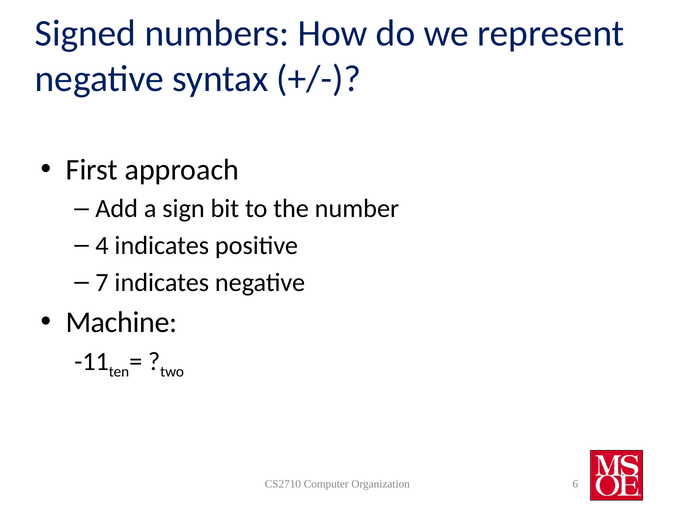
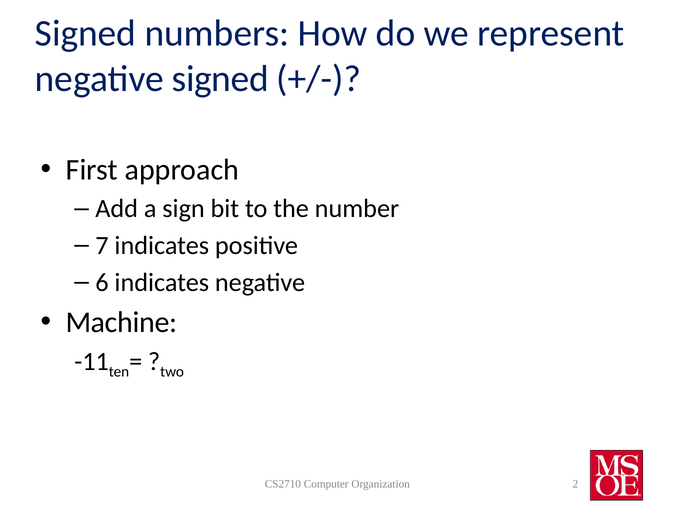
negative syntax: syntax -> signed
4: 4 -> 7
7: 7 -> 6
6: 6 -> 2
